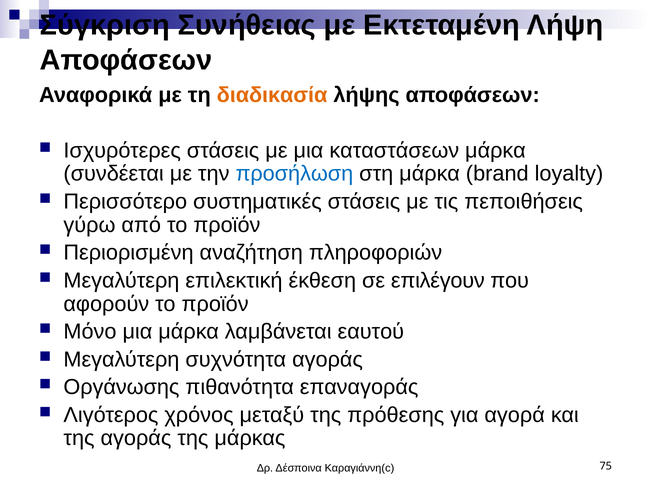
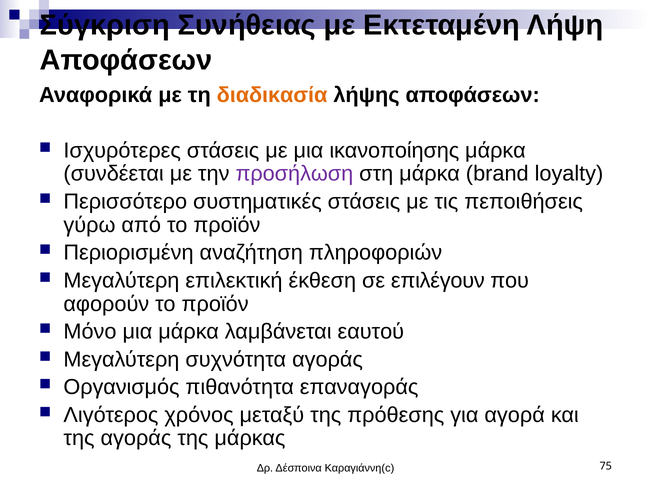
καταστάσεων: καταστάσεων -> ικανοποίησης
προσήλωση colour: blue -> purple
Οργάνωσης: Οργάνωσης -> Οργανισμός
